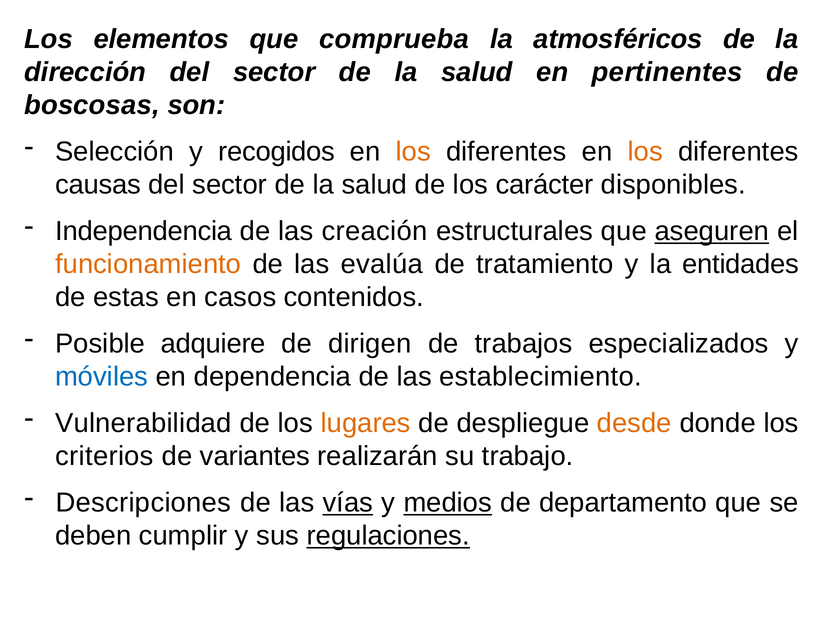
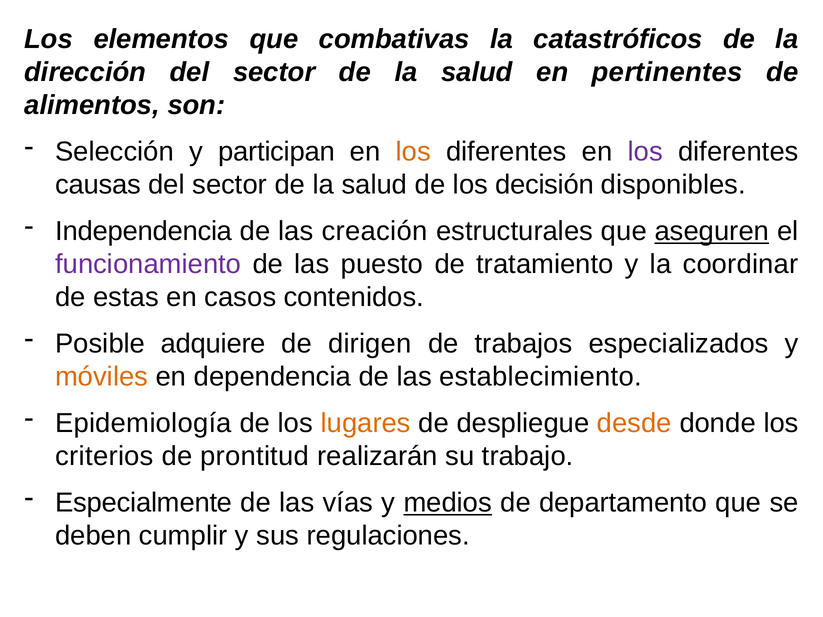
comprueba: comprueba -> combativas
atmosféricos: atmosféricos -> catastróficos
boscosas: boscosas -> alimentos
recogidos: recogidos -> participan
los at (645, 152) colour: orange -> purple
carácter: carácter -> decisión
funcionamiento colour: orange -> purple
evalúa: evalúa -> puesto
entidades: entidades -> coordinar
móviles colour: blue -> orange
Vulnerabilidad: Vulnerabilidad -> Epidemiología
variantes: variantes -> prontitud
Descripciones: Descripciones -> Especialmente
vías underline: present -> none
regulaciones underline: present -> none
